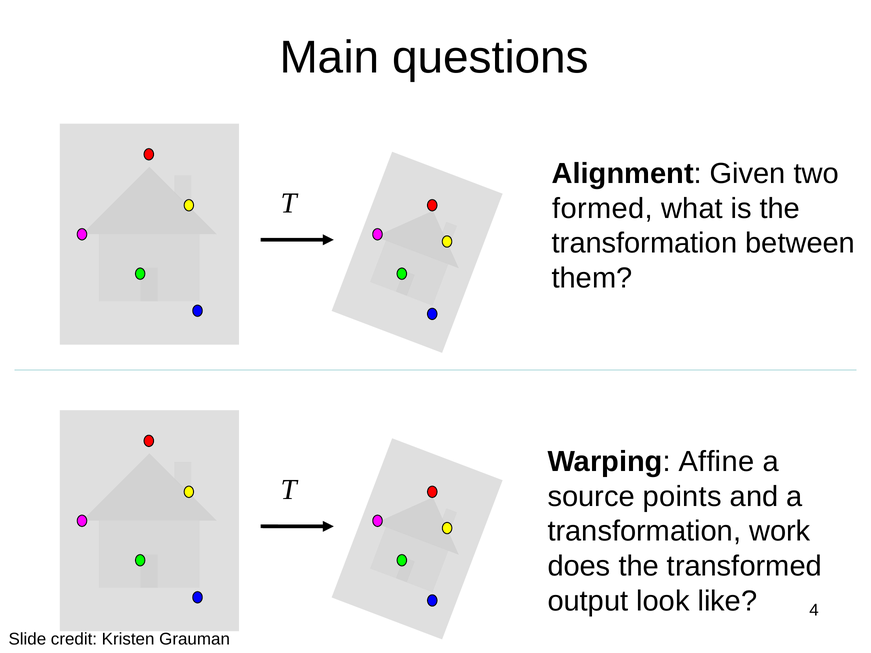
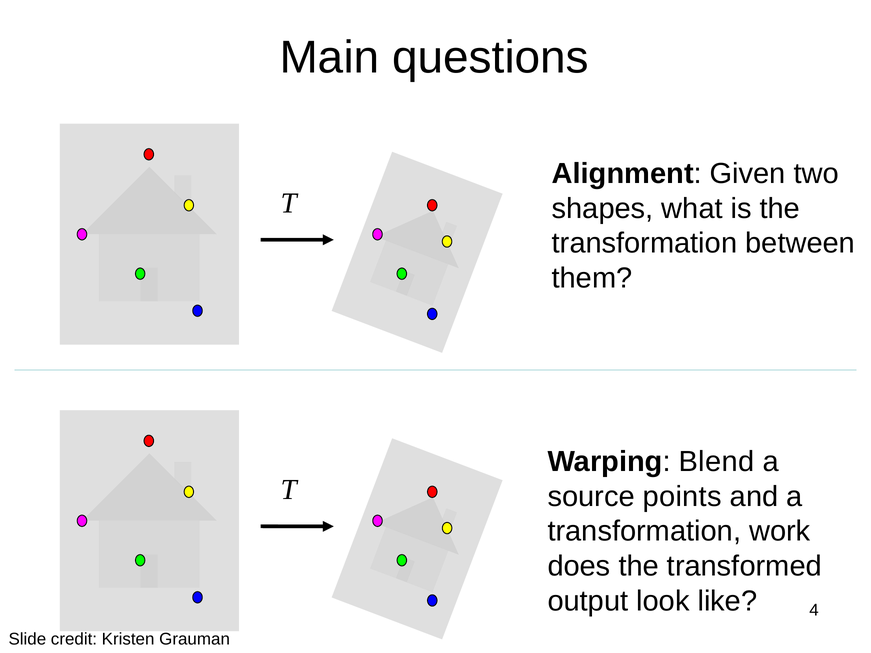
formed: formed -> shapes
Affine: Affine -> Blend
